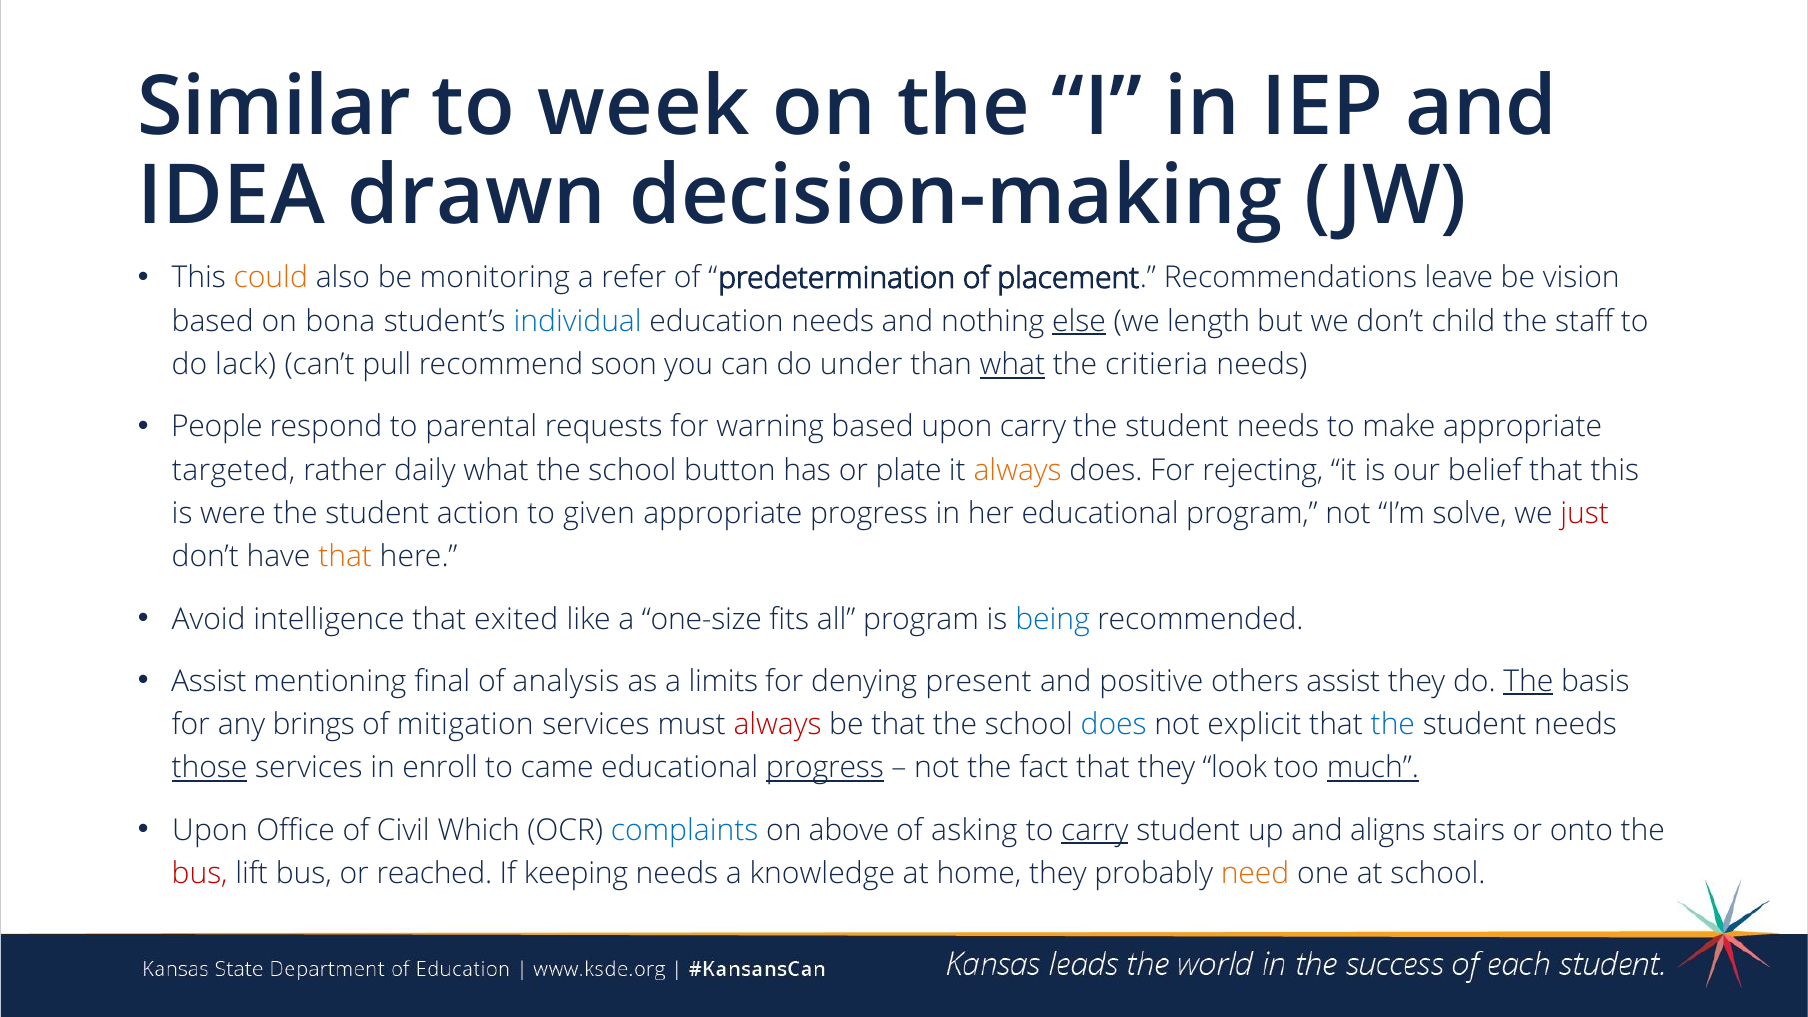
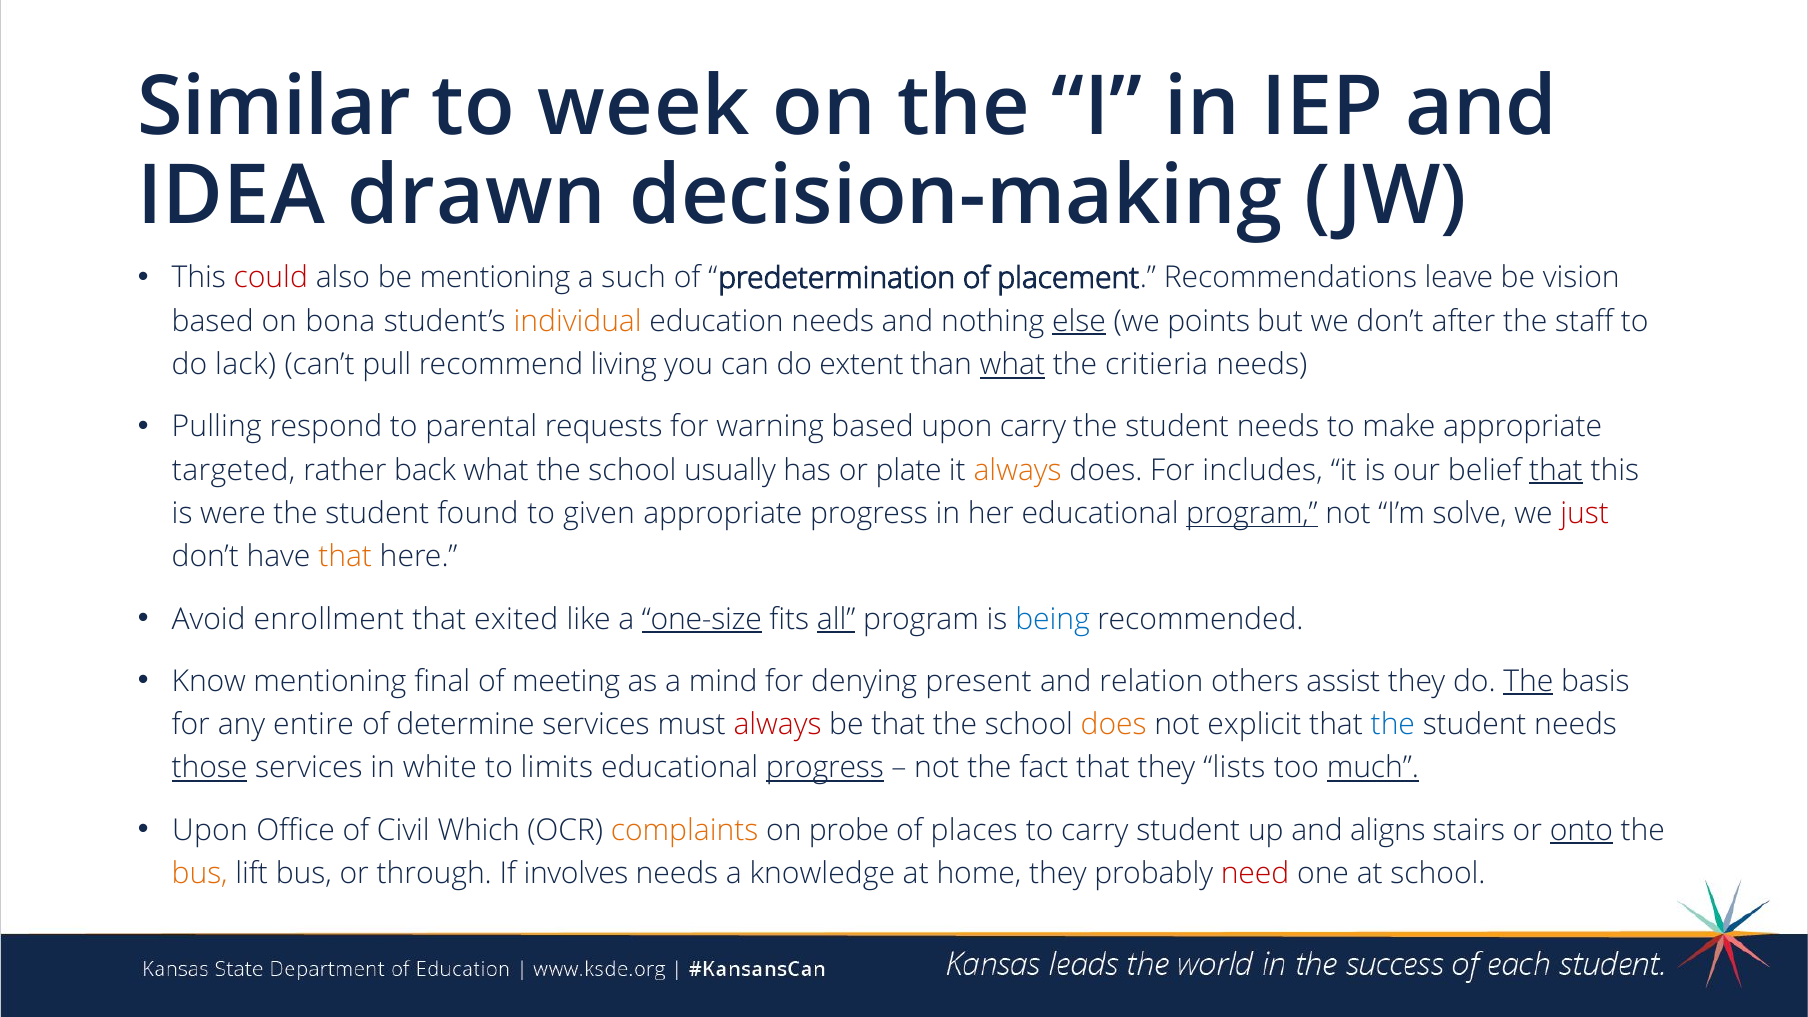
could colour: orange -> red
be monitoring: monitoring -> mentioning
refer: refer -> such
individual colour: blue -> orange
length: length -> points
child: child -> after
soon: soon -> living
under: under -> extent
People: People -> Pulling
daily: daily -> back
button: button -> usually
rejecting: rejecting -> includes
that at (1556, 470) underline: none -> present
action: action -> found
program at (1252, 514) underline: none -> present
intelligence: intelligence -> enrollment
one-size underline: none -> present
all underline: none -> present
Assist at (209, 681): Assist -> Know
analysis: analysis -> meeting
limits: limits -> mind
positive: positive -> relation
brings: brings -> entire
mitigation: mitigation -> determine
does at (1114, 725) colour: blue -> orange
enroll: enroll -> white
came: came -> limits
look: look -> lists
complaints colour: blue -> orange
above: above -> probe
asking: asking -> places
carry at (1095, 830) underline: present -> none
onto underline: none -> present
bus at (200, 874) colour: red -> orange
reached: reached -> through
keeping: keeping -> involves
need colour: orange -> red
